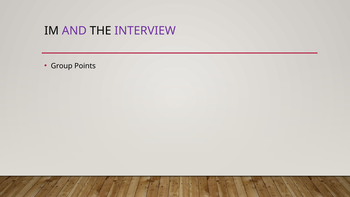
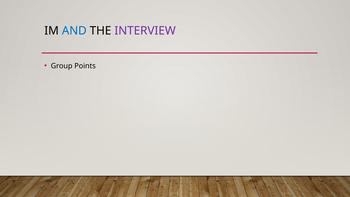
AND colour: purple -> blue
